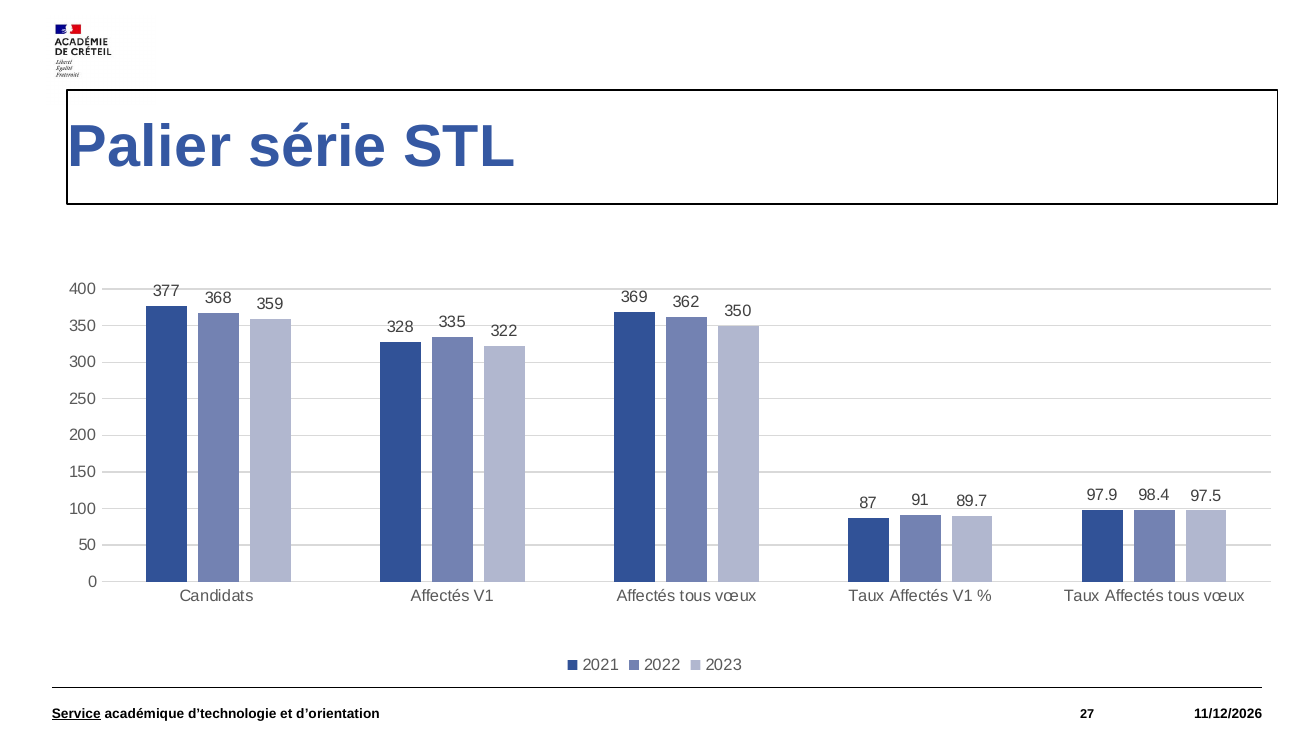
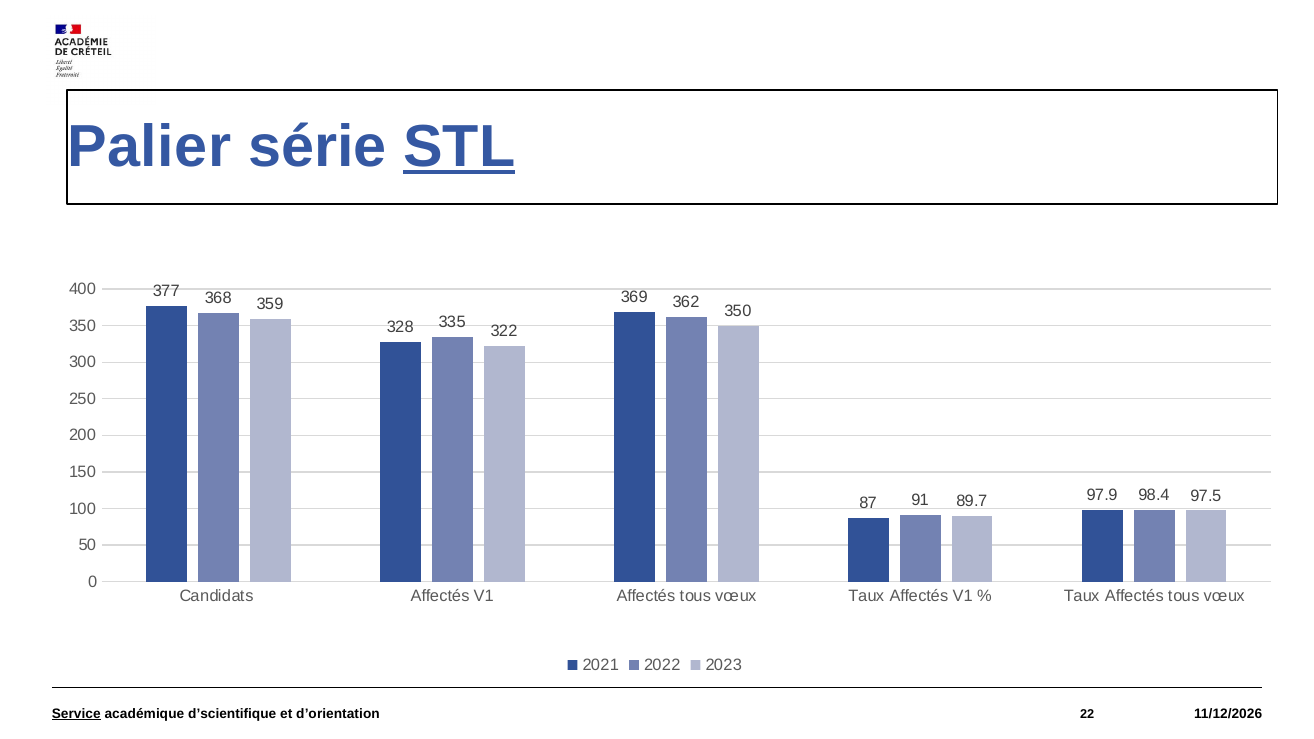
STL underline: none -> present
d’technologie: d’technologie -> d’scientifique
27: 27 -> 22
